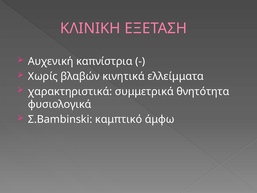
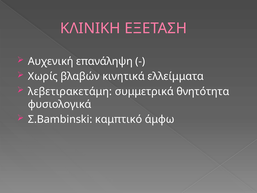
καπνίστρια: καπνίστρια -> επανάληψη
χαρακτηριστικά: χαρακτηριστικά -> λεβετιρακετάμη
